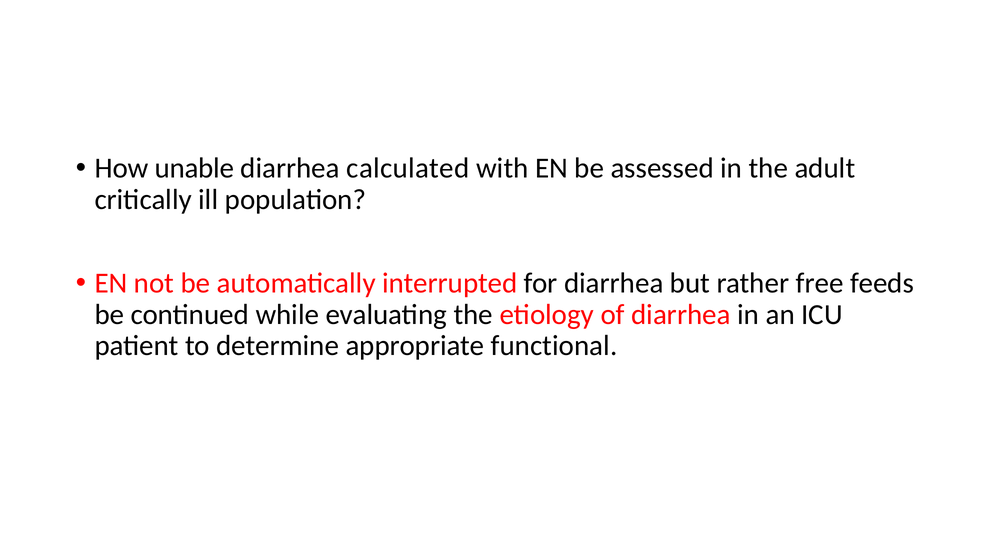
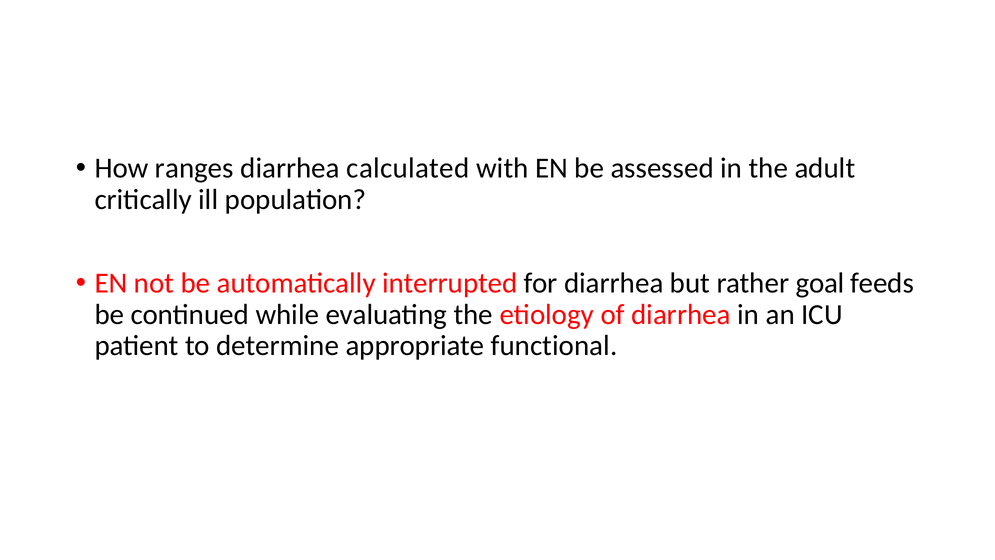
unable: unable -> ranges
free: free -> goal
